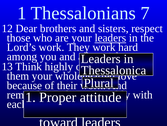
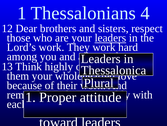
7: 7 -> 4
